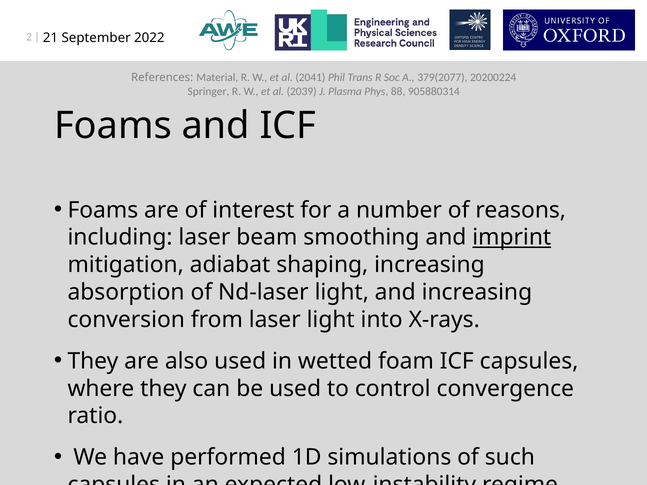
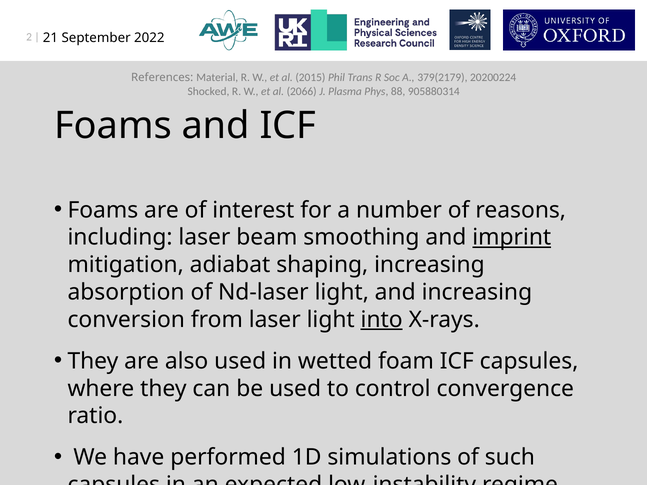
2041: 2041 -> 2015
379(2077: 379(2077 -> 379(2179
Springer: Springer -> Shocked
2039: 2039 -> 2066
into underline: none -> present
